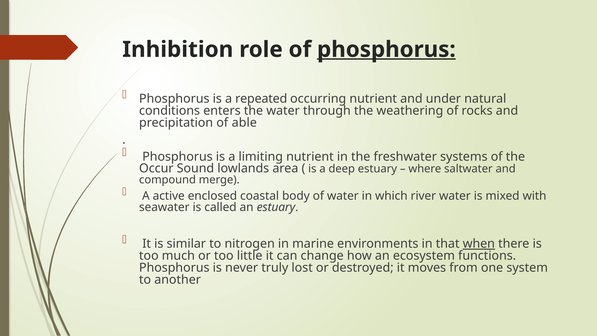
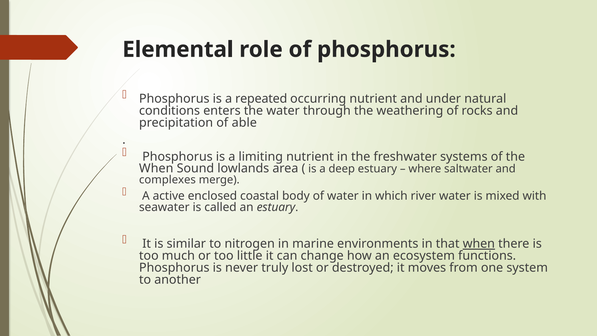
Inhibition: Inhibition -> Elemental
phosphorus at (386, 49) underline: present -> none
Occur at (156, 168): Occur -> When
compound: compound -> complexes
